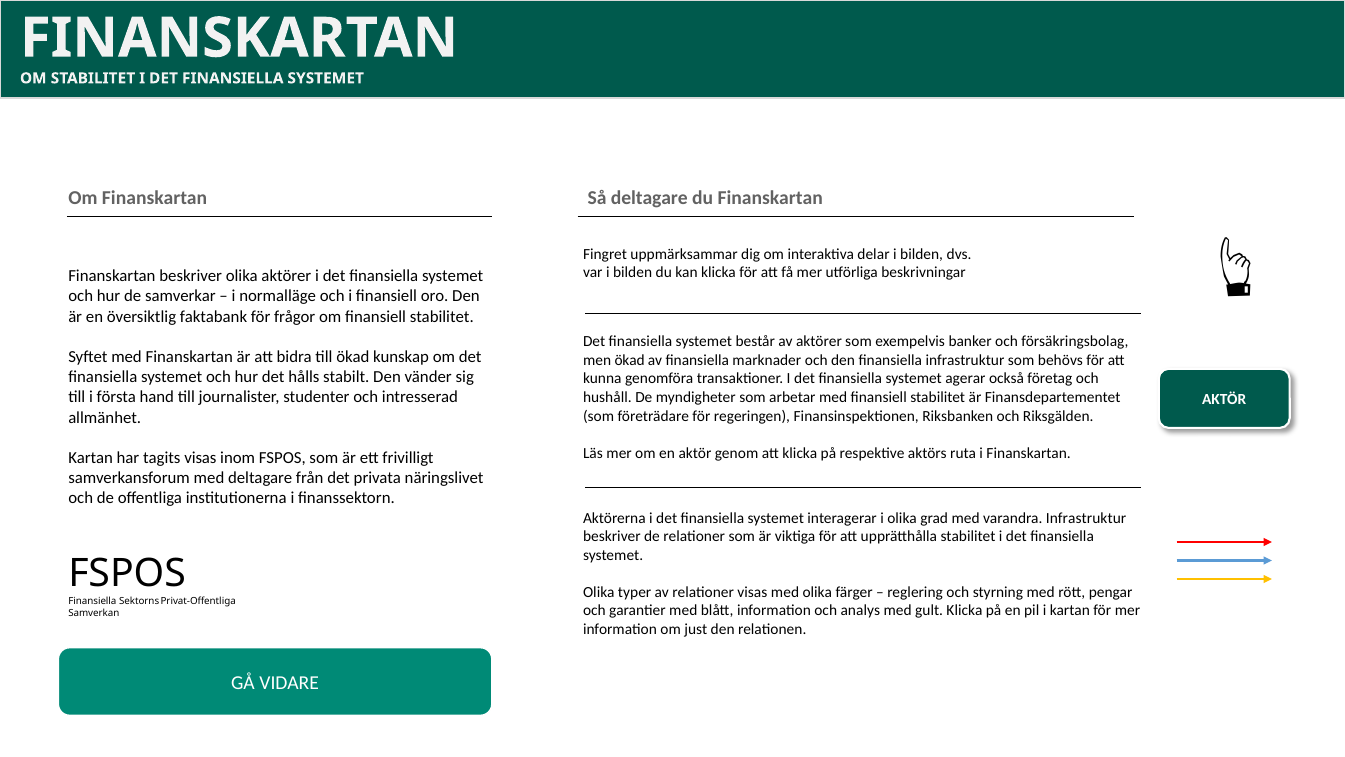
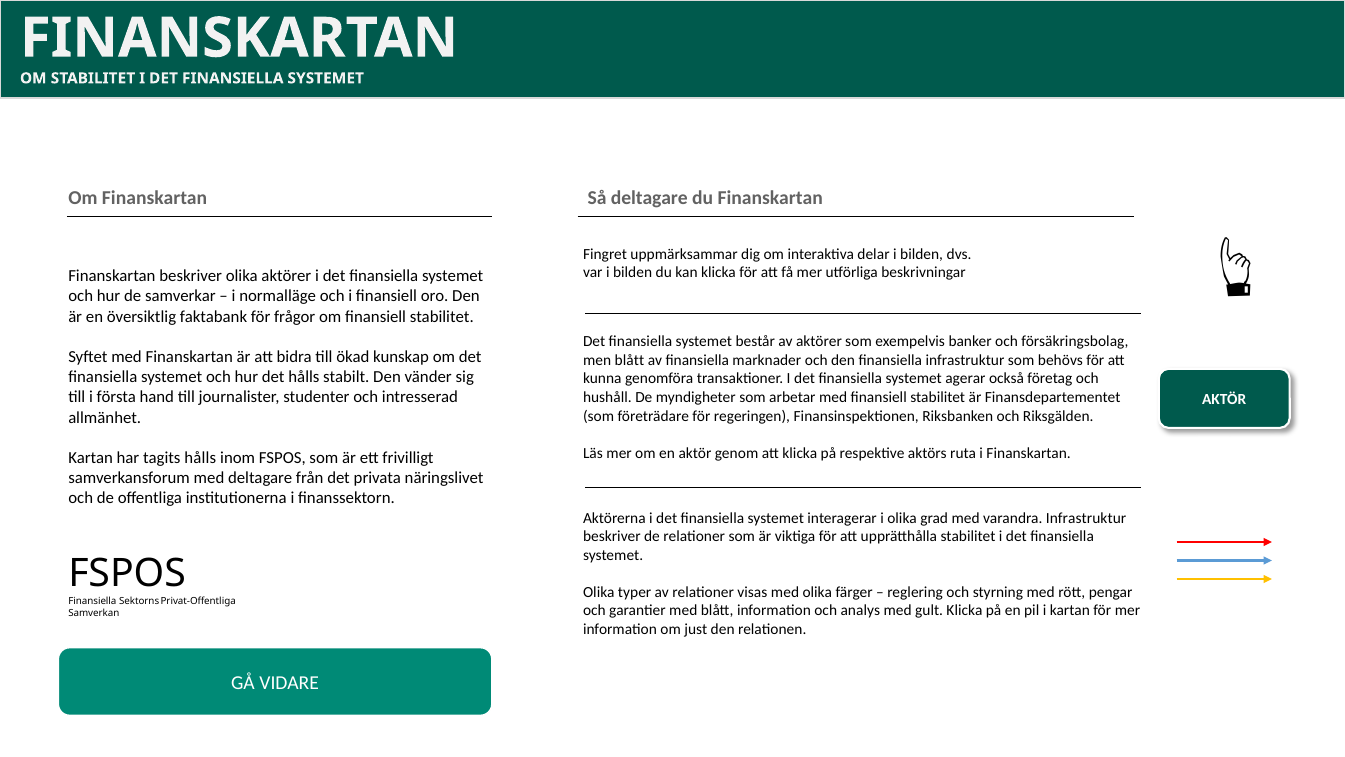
men ökad: ökad -> blått
tagits visas: visas -> hålls
